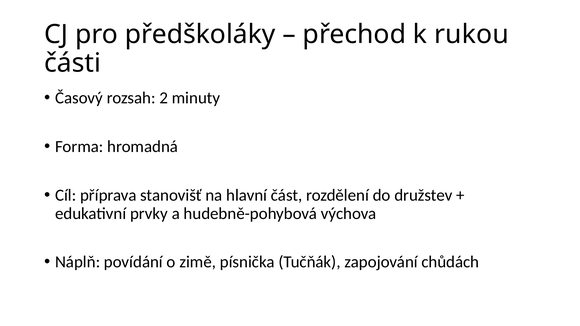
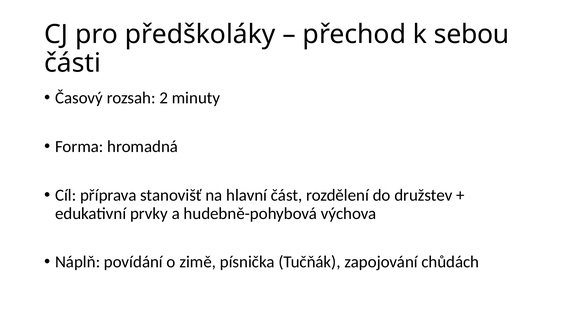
rukou: rukou -> sebou
